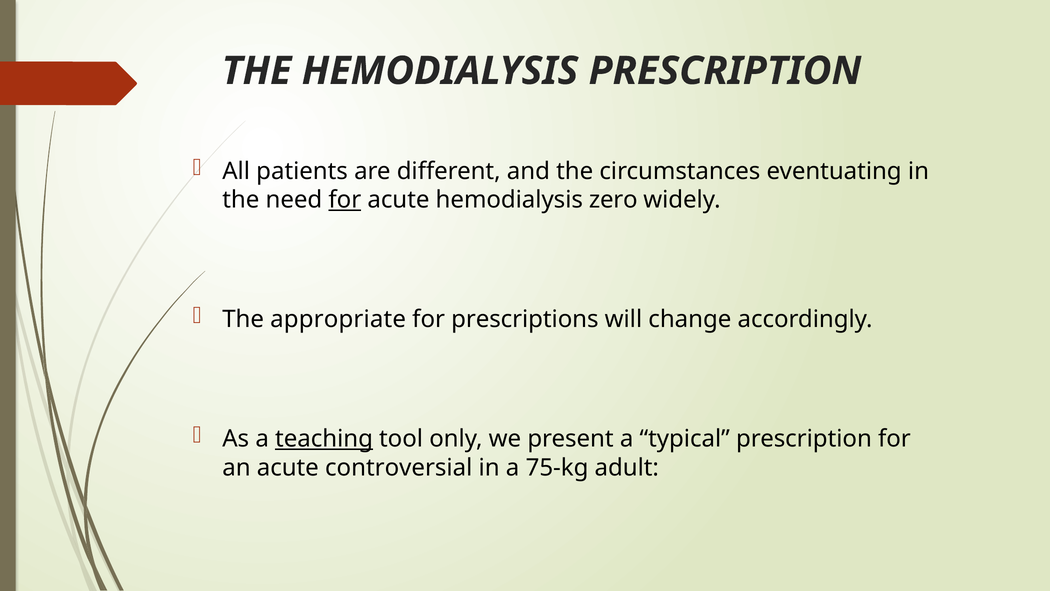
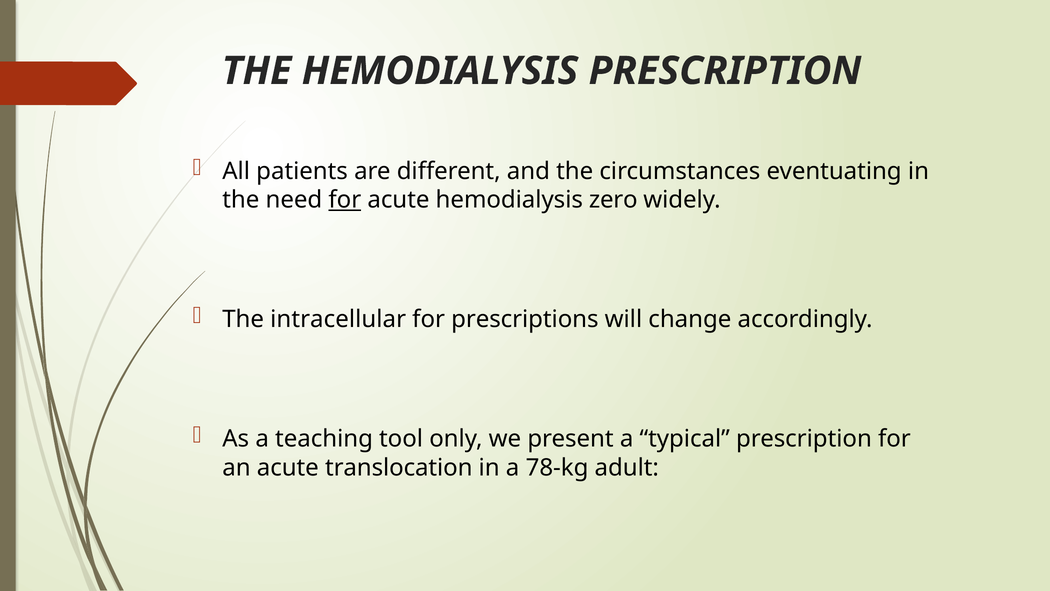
appropriate: appropriate -> intracellular
teaching underline: present -> none
controversial: controversial -> translocation
75-kg: 75-kg -> 78-kg
